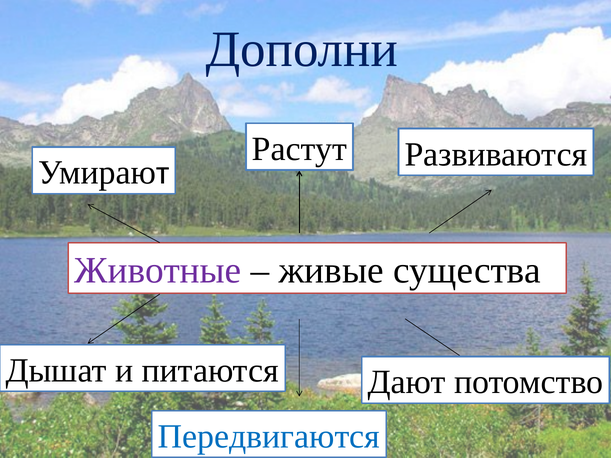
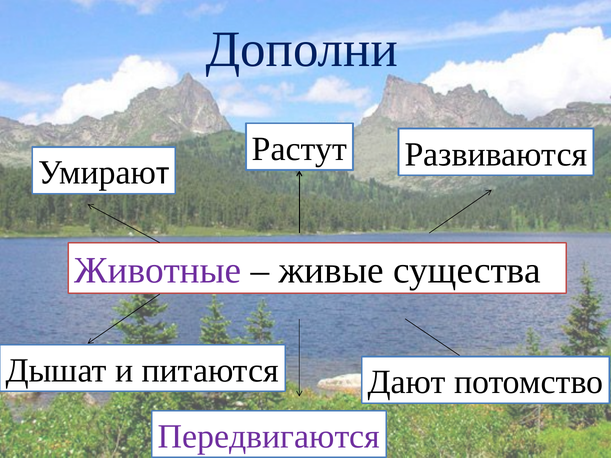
Передвигаются colour: blue -> purple
